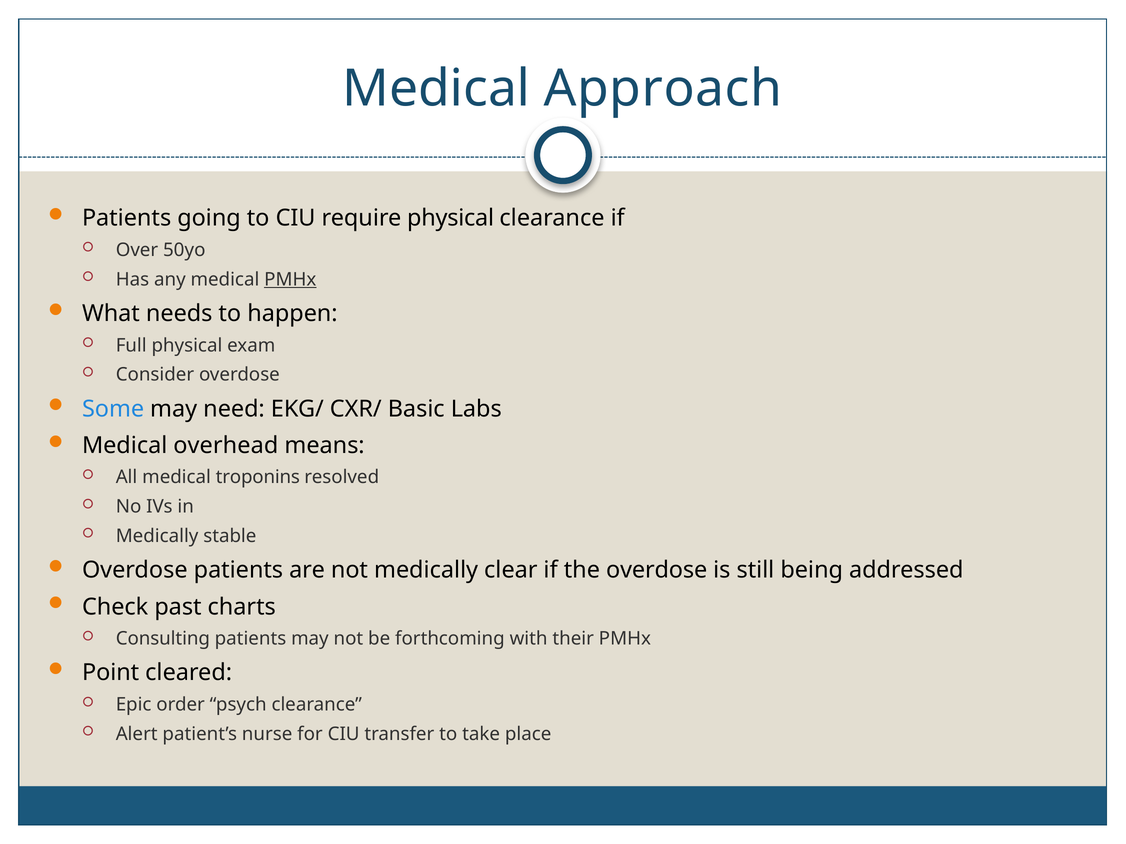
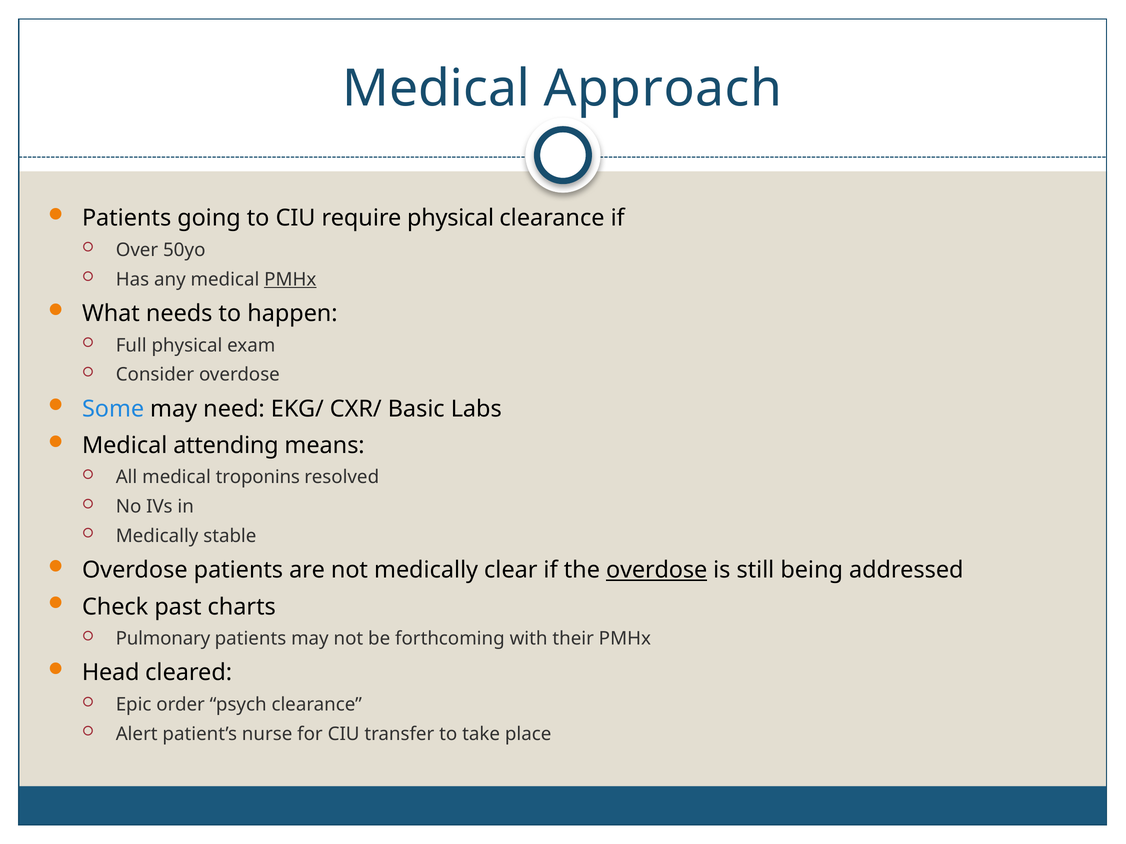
overhead: overhead -> attending
overdose at (657, 571) underline: none -> present
Consulting: Consulting -> Pulmonary
Point: Point -> Head
